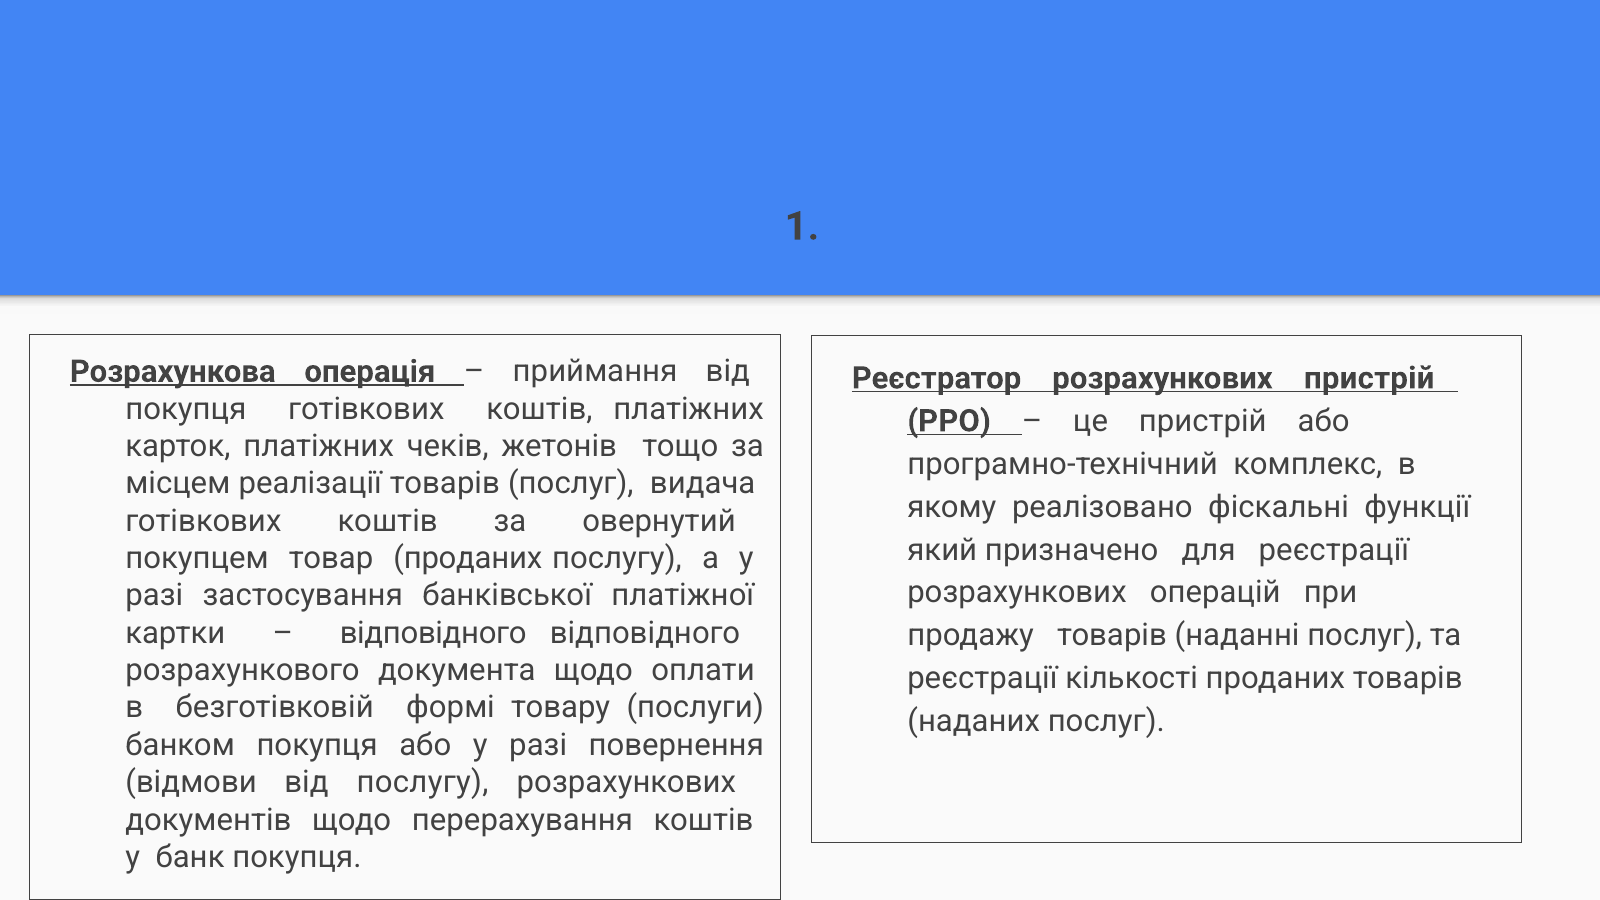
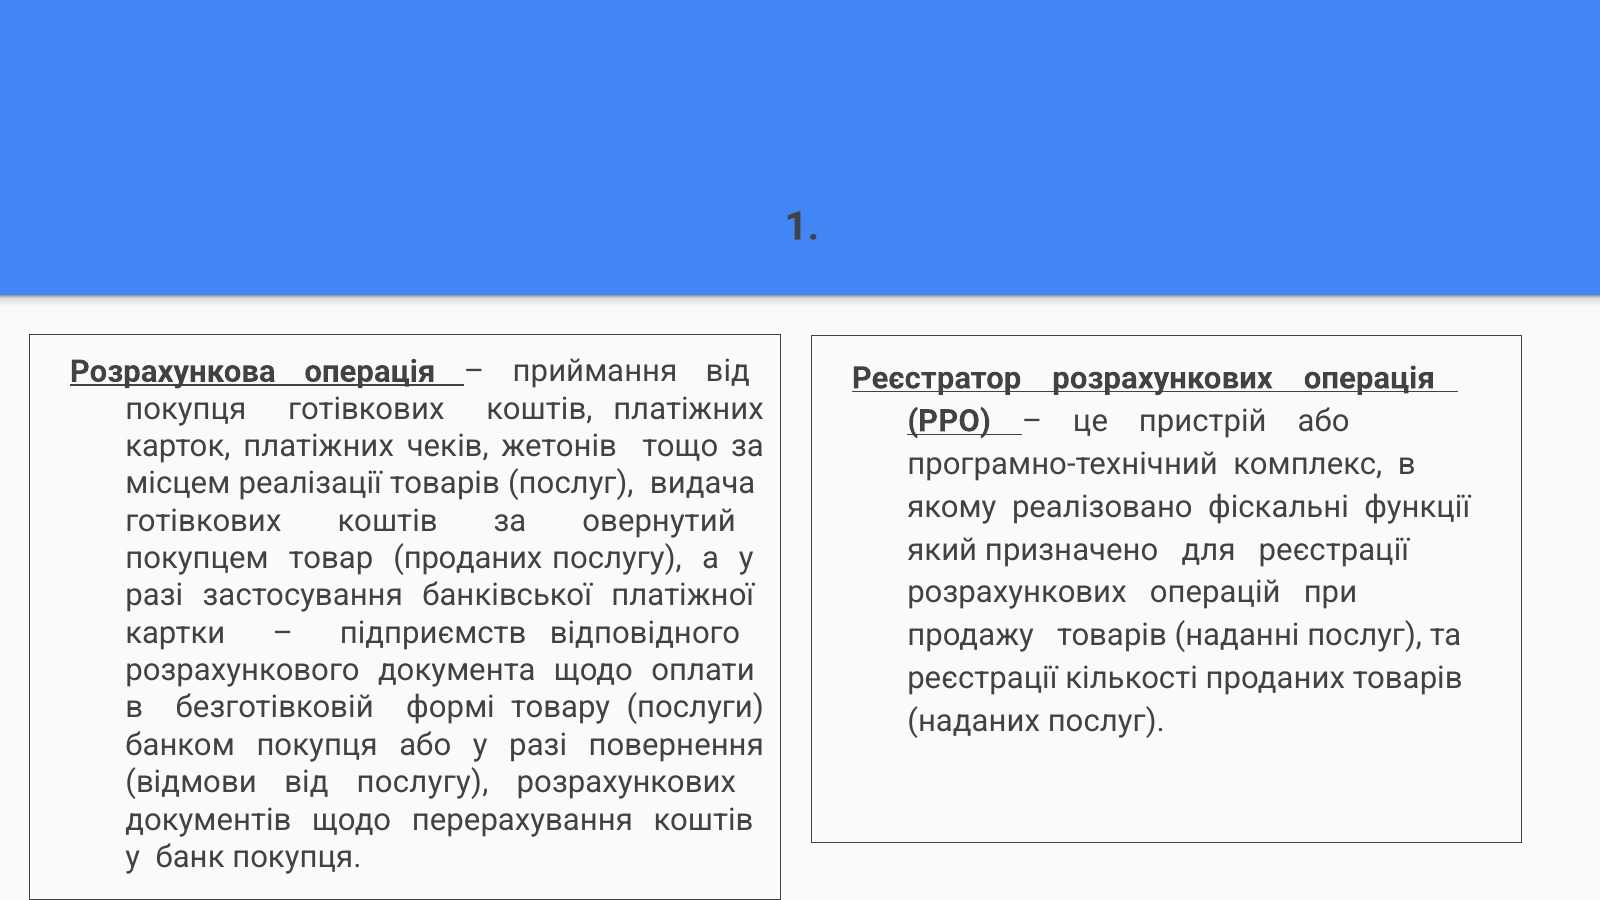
розрахункових пристрій: пристрій -> операція
відповідного at (433, 633): відповідного -> підприємств
